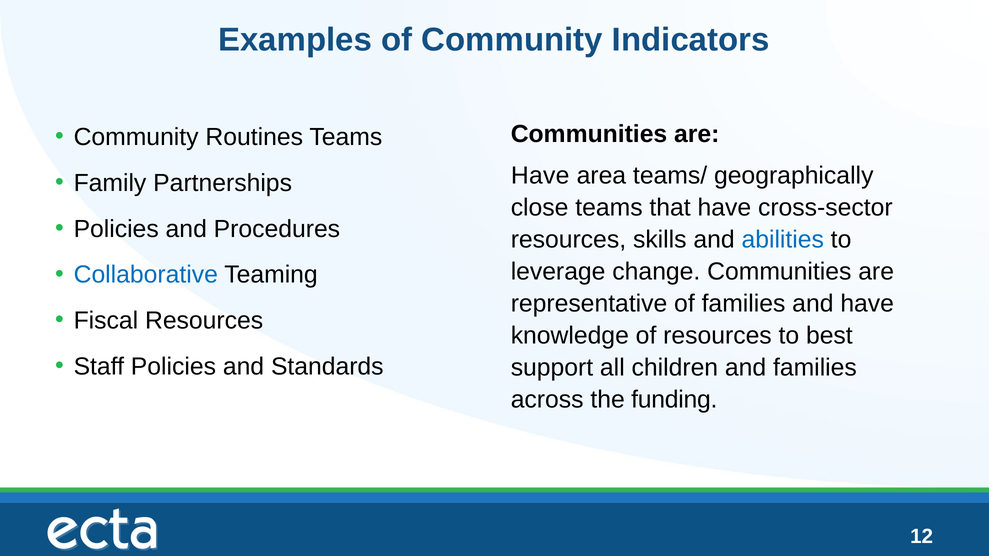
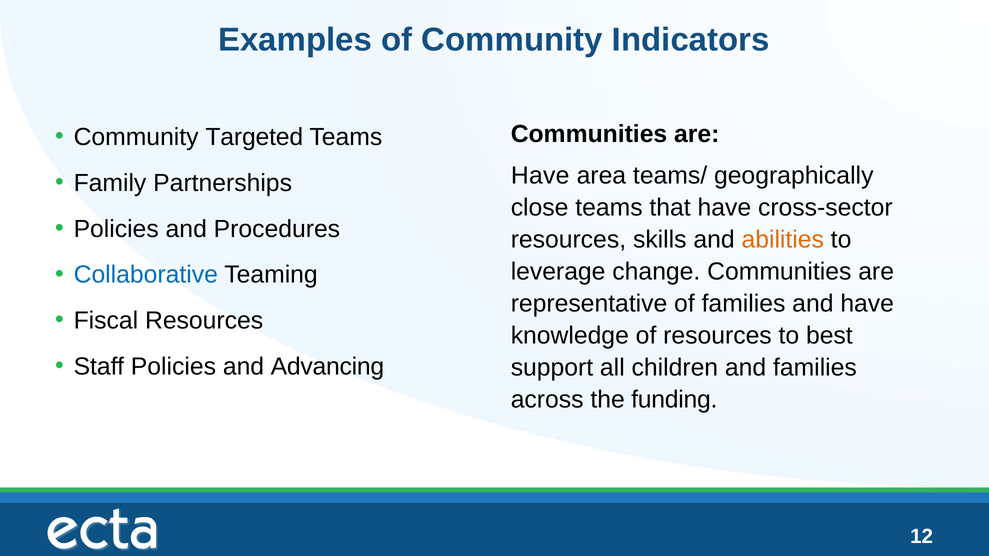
Routines: Routines -> Targeted
abilities colour: blue -> orange
Standards: Standards -> Advancing
